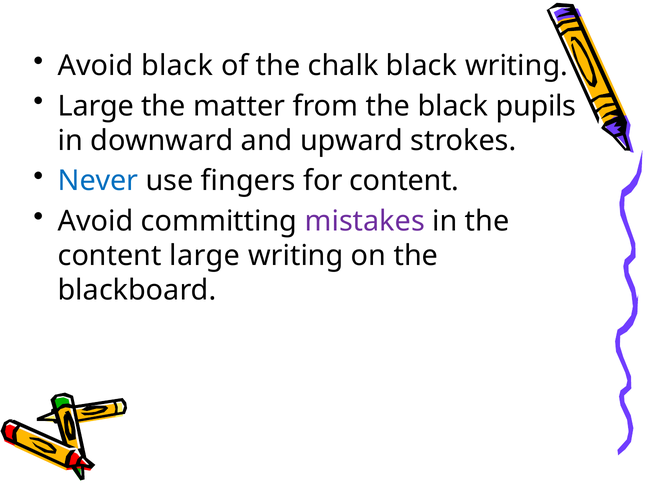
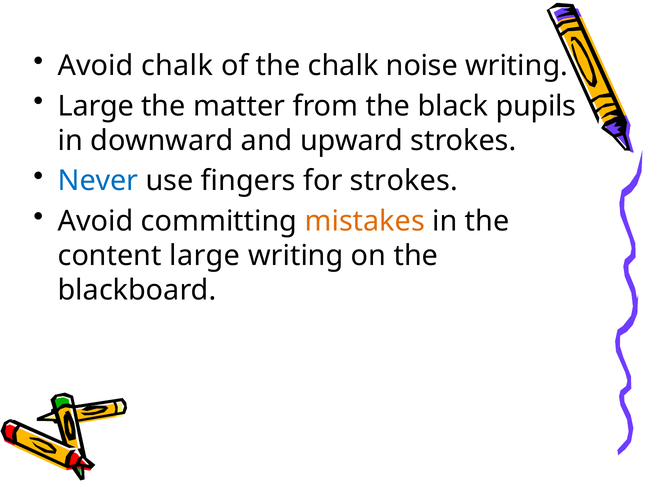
Avoid black: black -> chalk
chalk black: black -> noise
for content: content -> strokes
mistakes colour: purple -> orange
